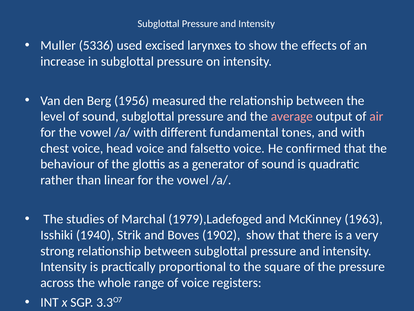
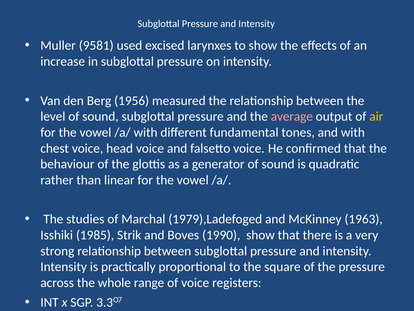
5336: 5336 -> 9581
air colour: pink -> yellow
1940: 1940 -> 1985
1902: 1902 -> 1990
